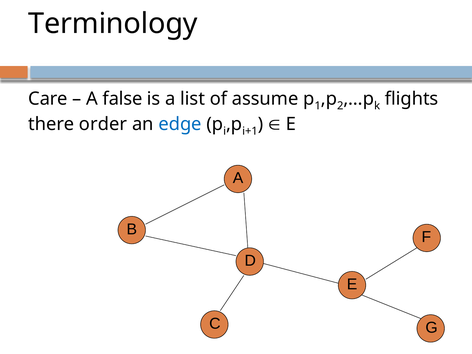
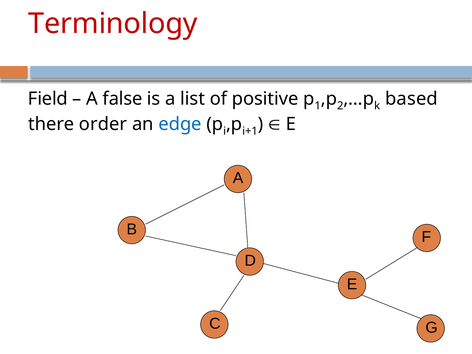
Terminology colour: black -> red
Care: Care -> Field
assume: assume -> positive
flights: flights -> based
